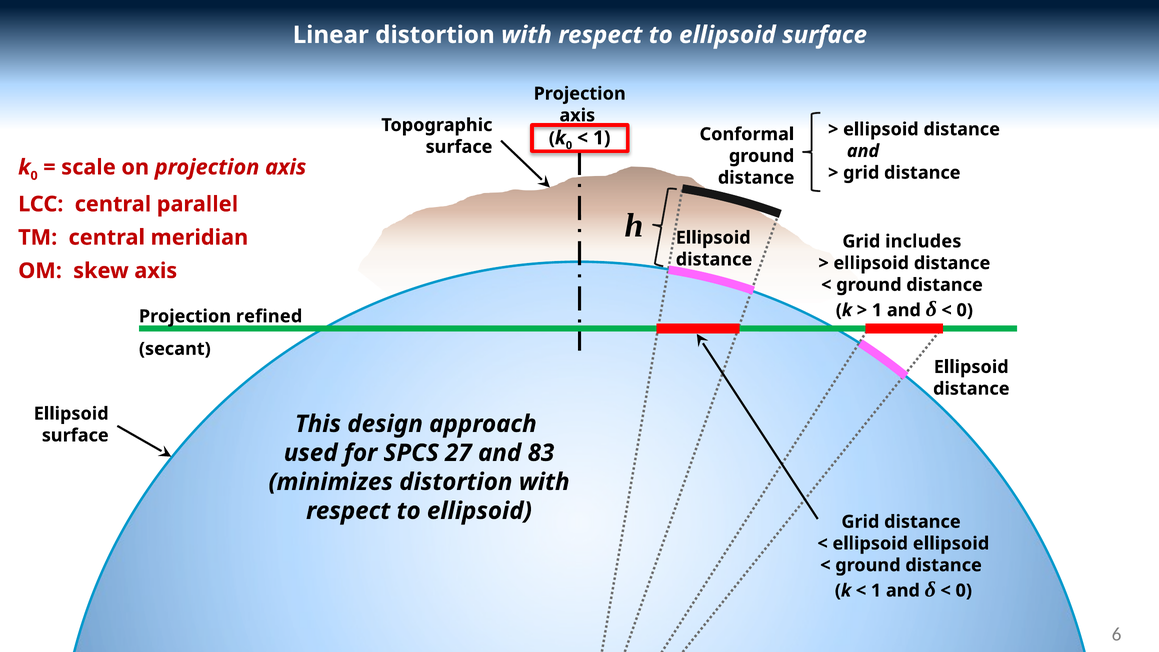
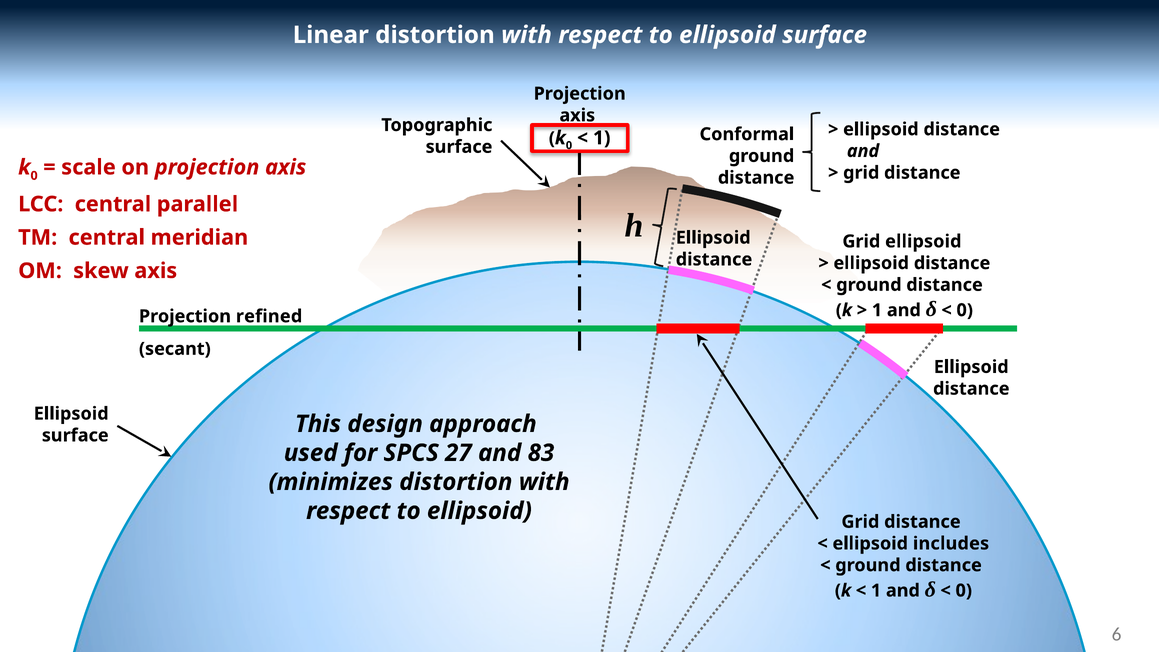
Grid includes: includes -> ellipsoid
ellipsoid ellipsoid: ellipsoid -> includes
